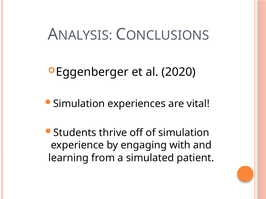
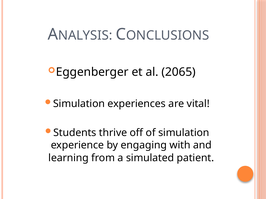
2020: 2020 -> 2065
